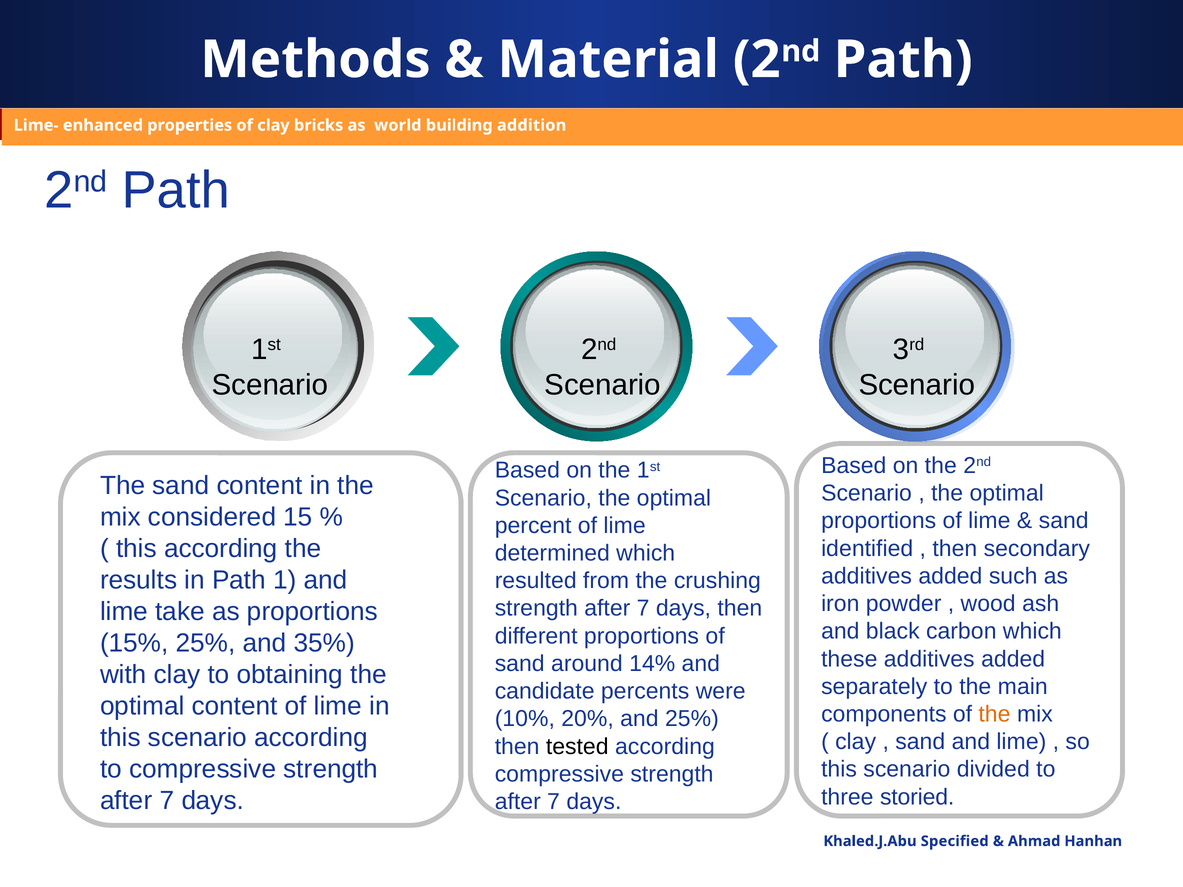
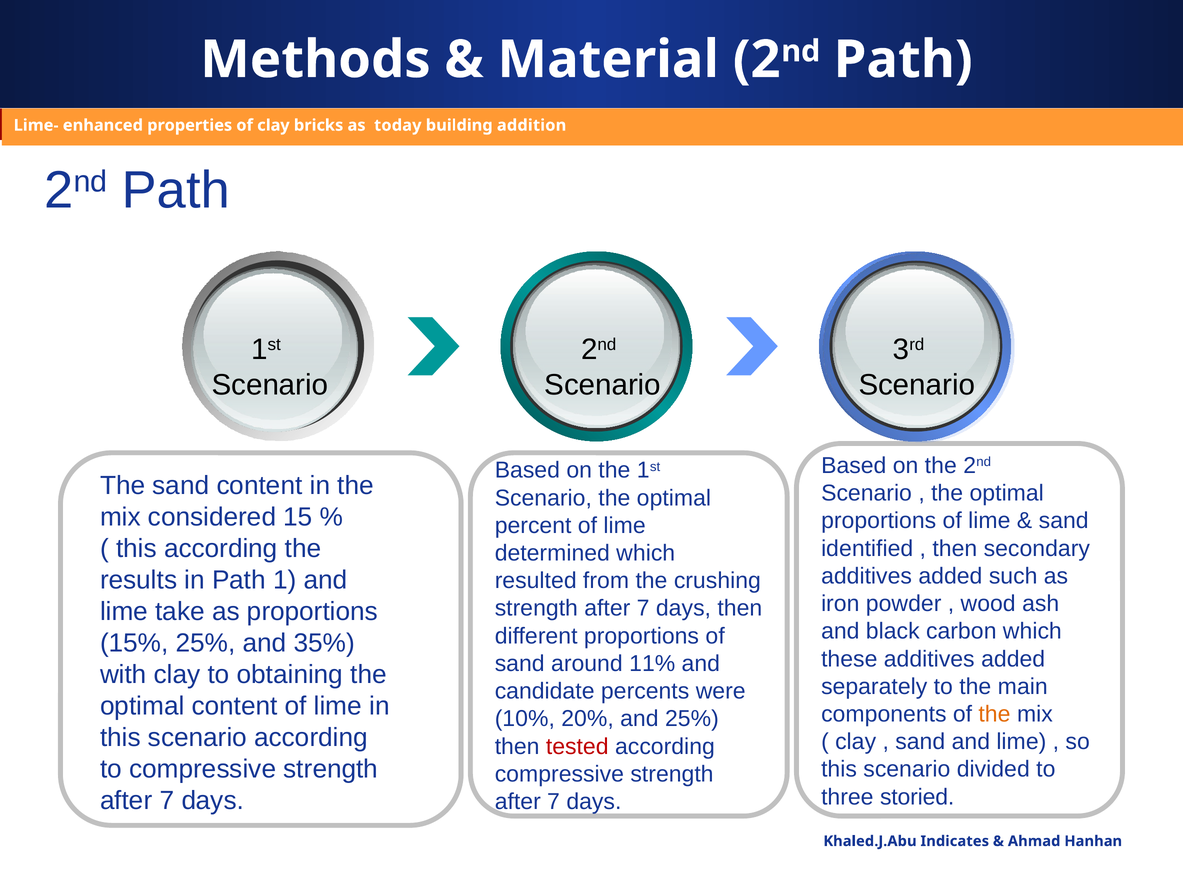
world: world -> today
14%: 14% -> 11%
tested colour: black -> red
Specified: Specified -> Indicates
